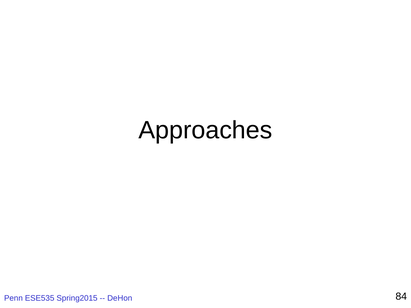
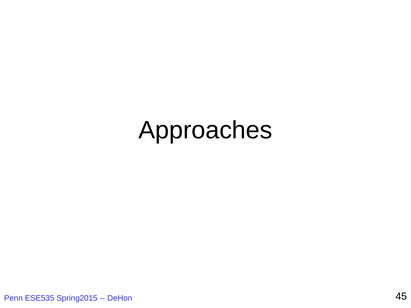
84: 84 -> 45
